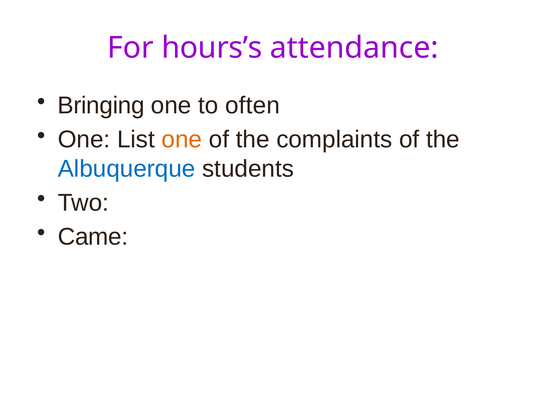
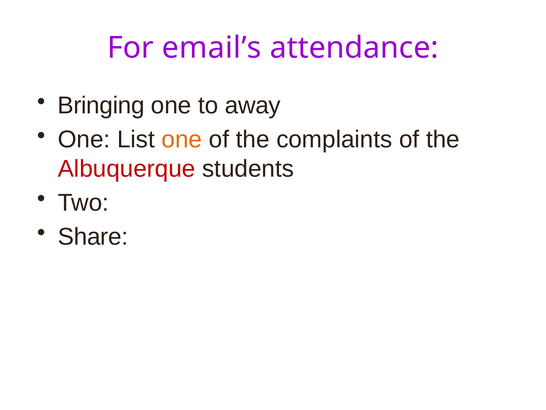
hours’s: hours’s -> email’s
often: often -> away
Albuquerque colour: blue -> red
Came: Came -> Share
